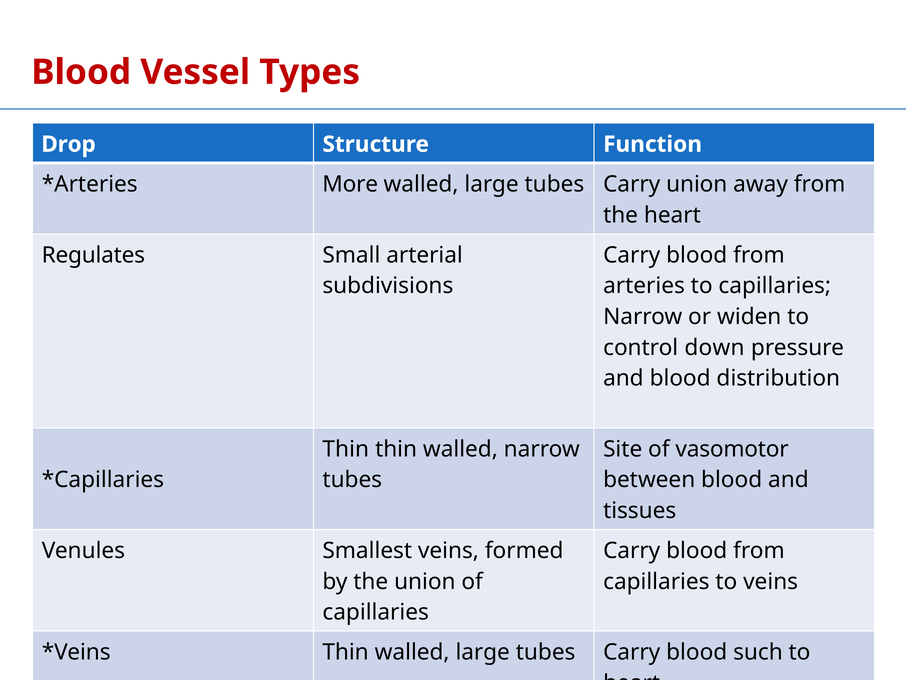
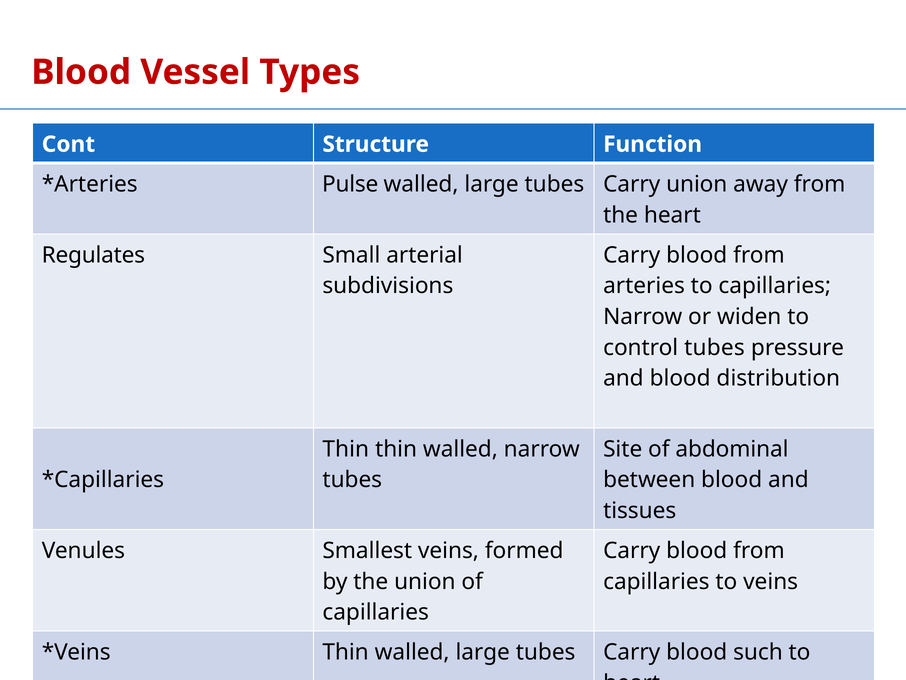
Drop: Drop -> Cont
More: More -> Pulse
control down: down -> tubes
vasomotor: vasomotor -> abdominal
